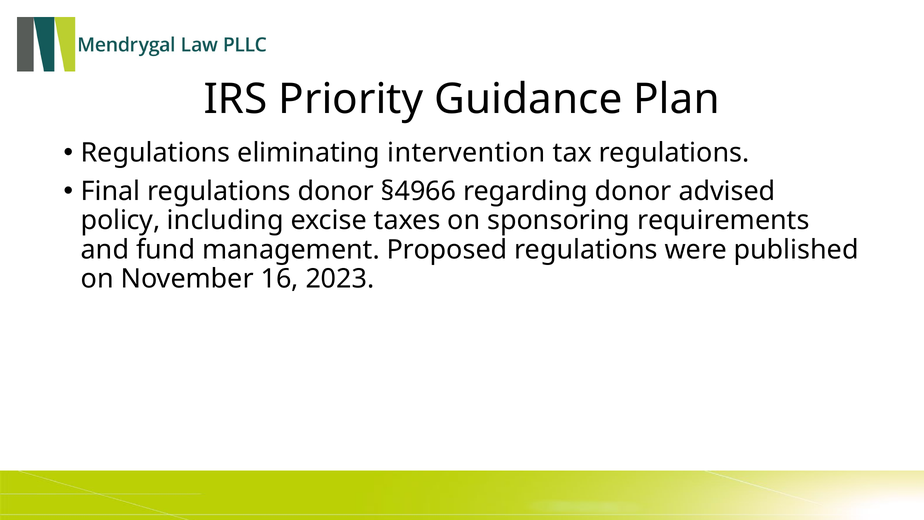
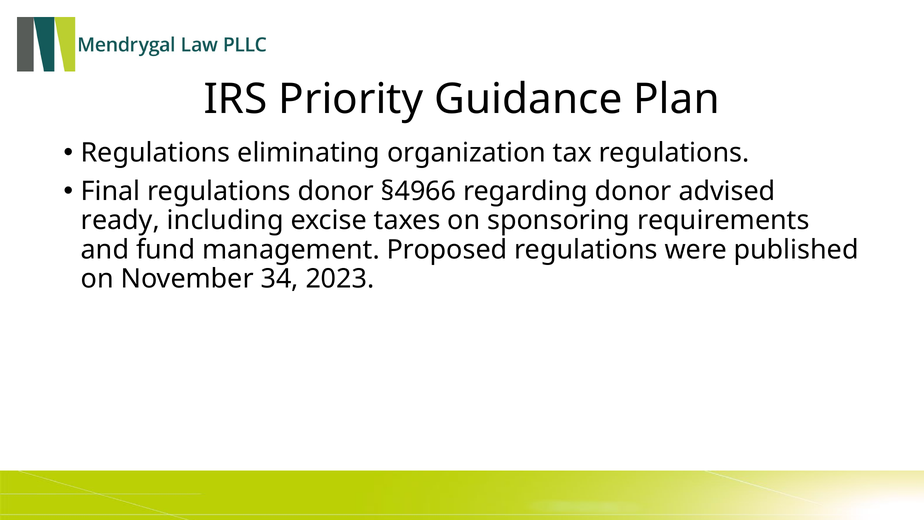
intervention: intervention -> organization
policy: policy -> ready
16: 16 -> 34
